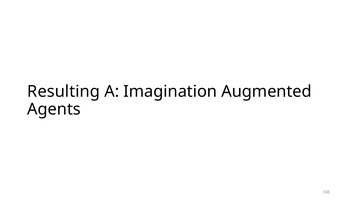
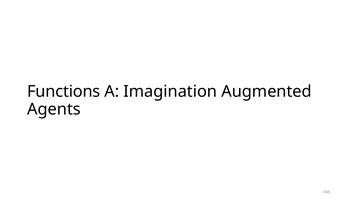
Resulting: Resulting -> Functions
